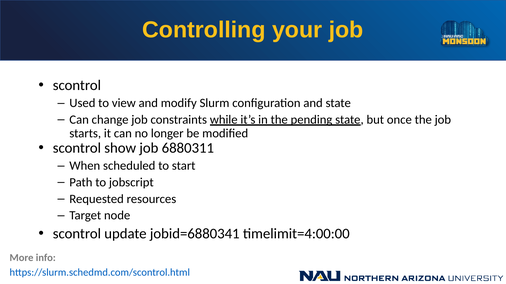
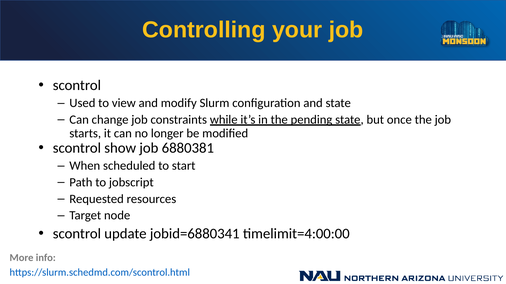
6880311: 6880311 -> 6880381
